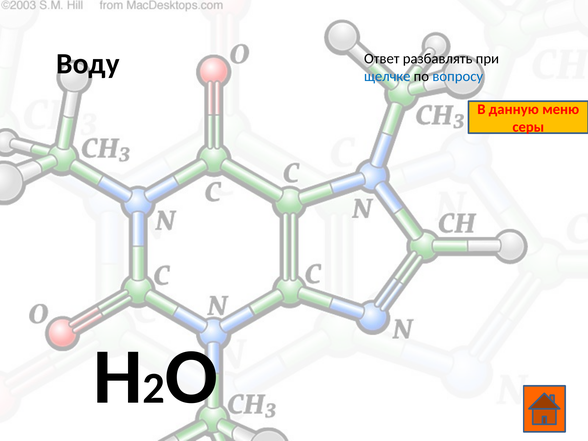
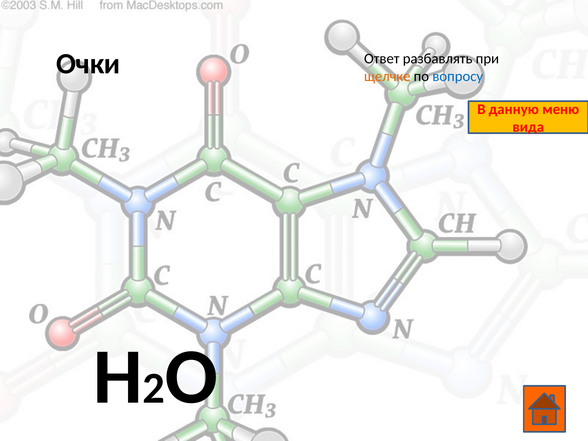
Воду: Воду -> Очки
щелчке colour: blue -> orange
серы: серы -> вида
